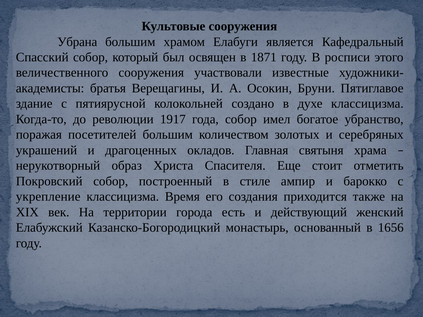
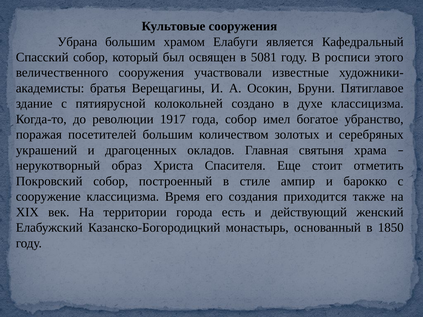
1871: 1871 -> 5081
укрепление: укрепление -> сооружение
1656: 1656 -> 1850
